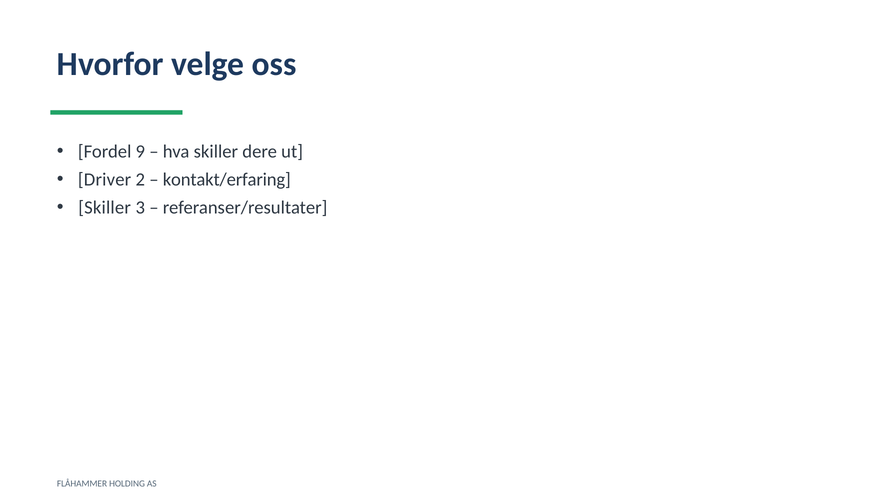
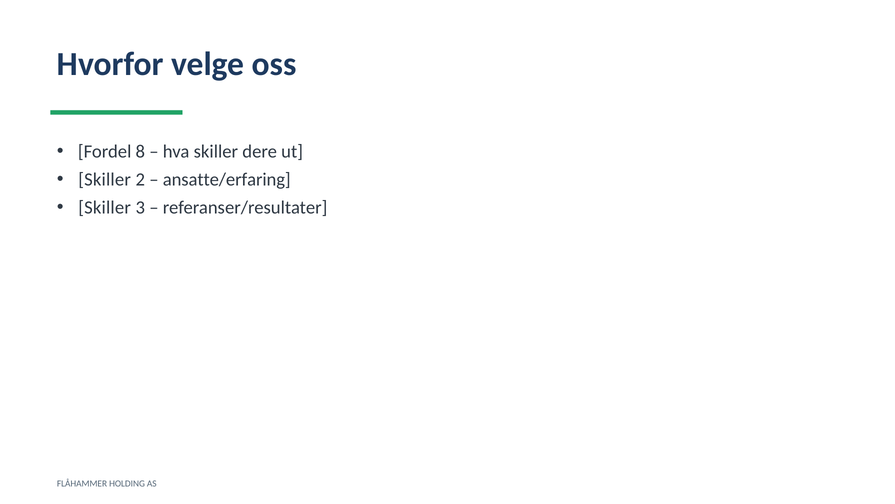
9: 9 -> 8
Driver at (105, 180): Driver -> Skiller
kontakt/erfaring: kontakt/erfaring -> ansatte/erfaring
